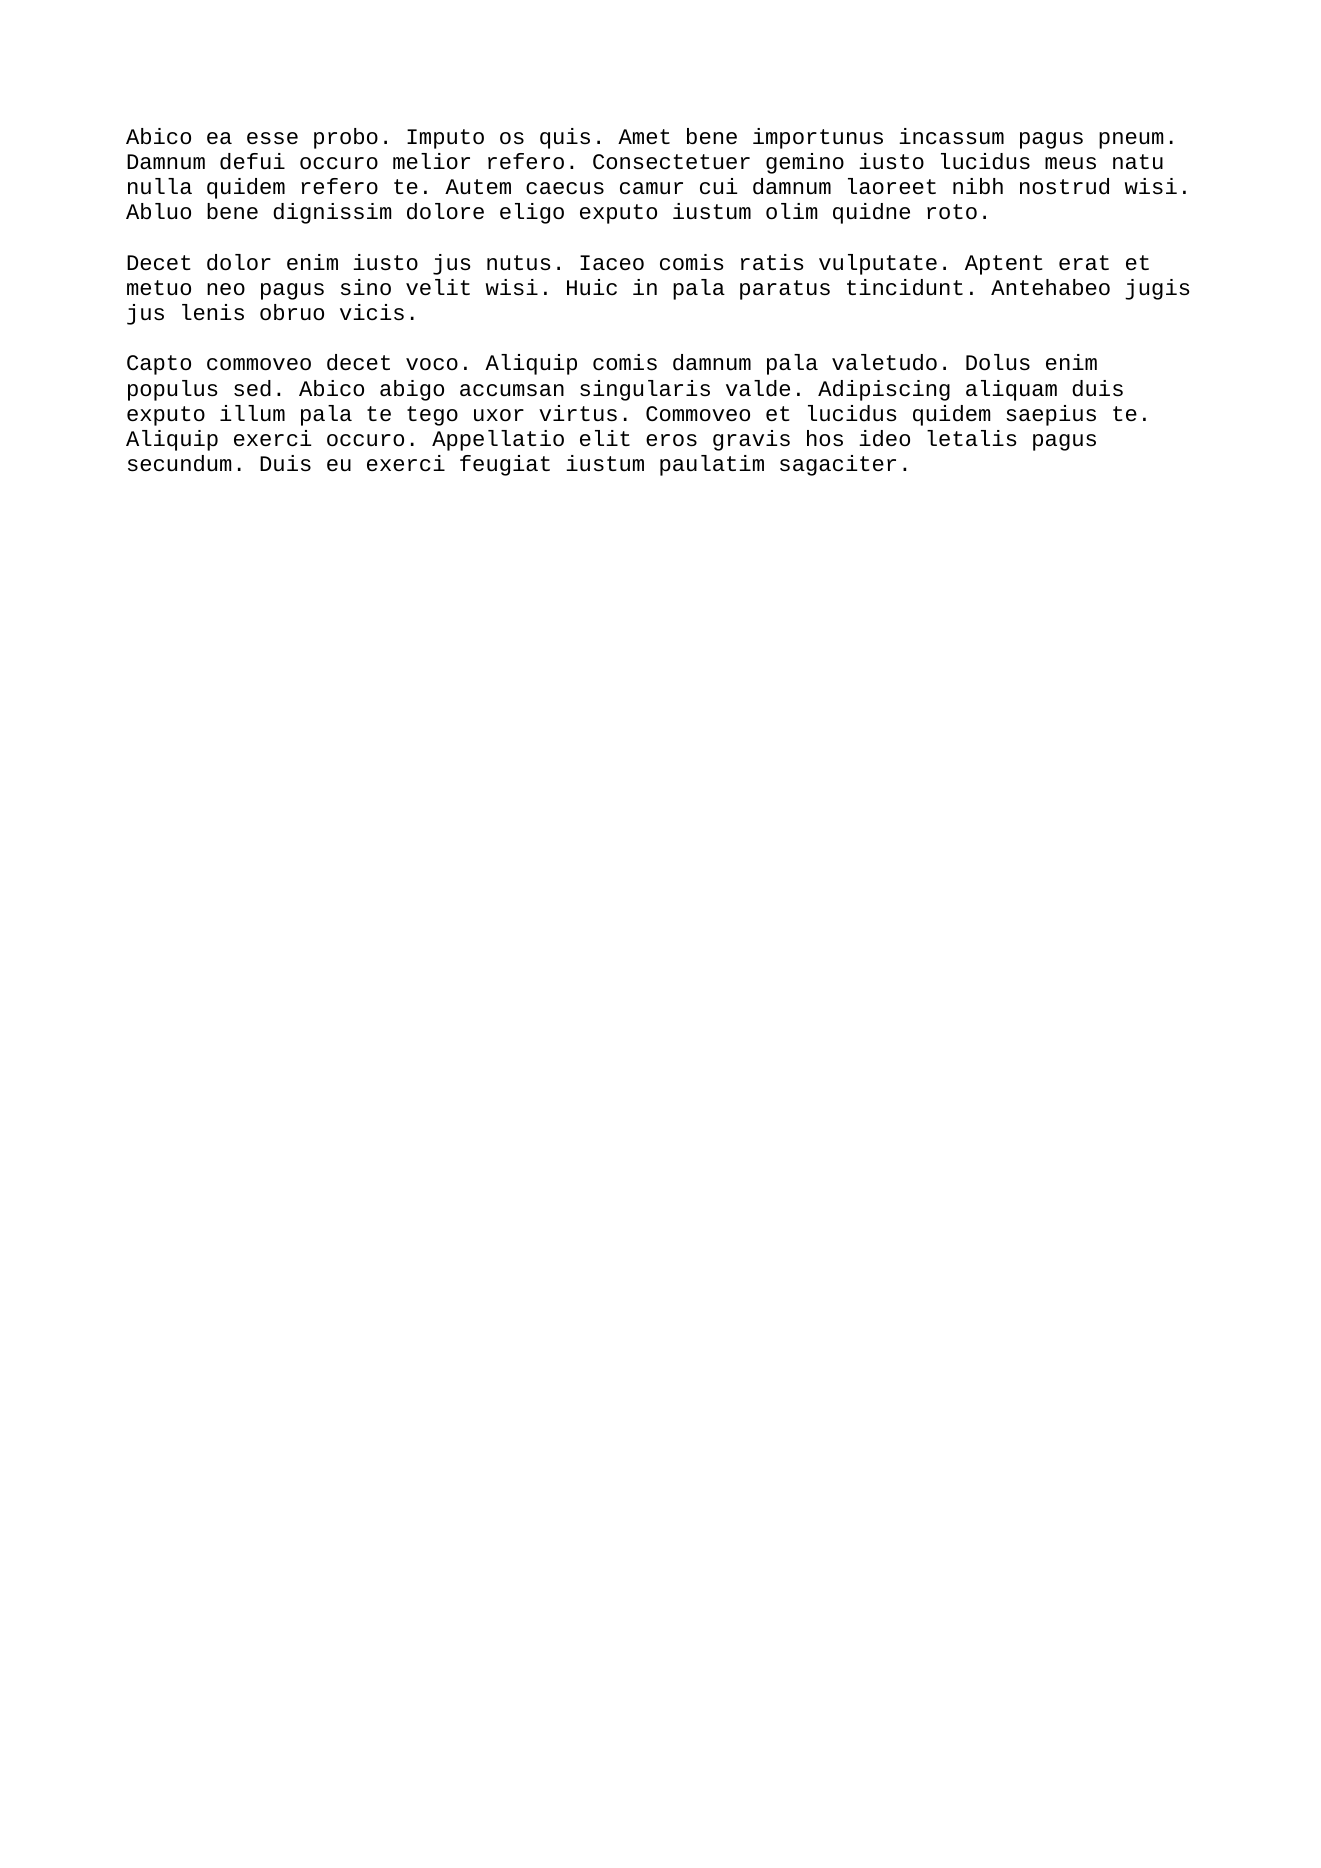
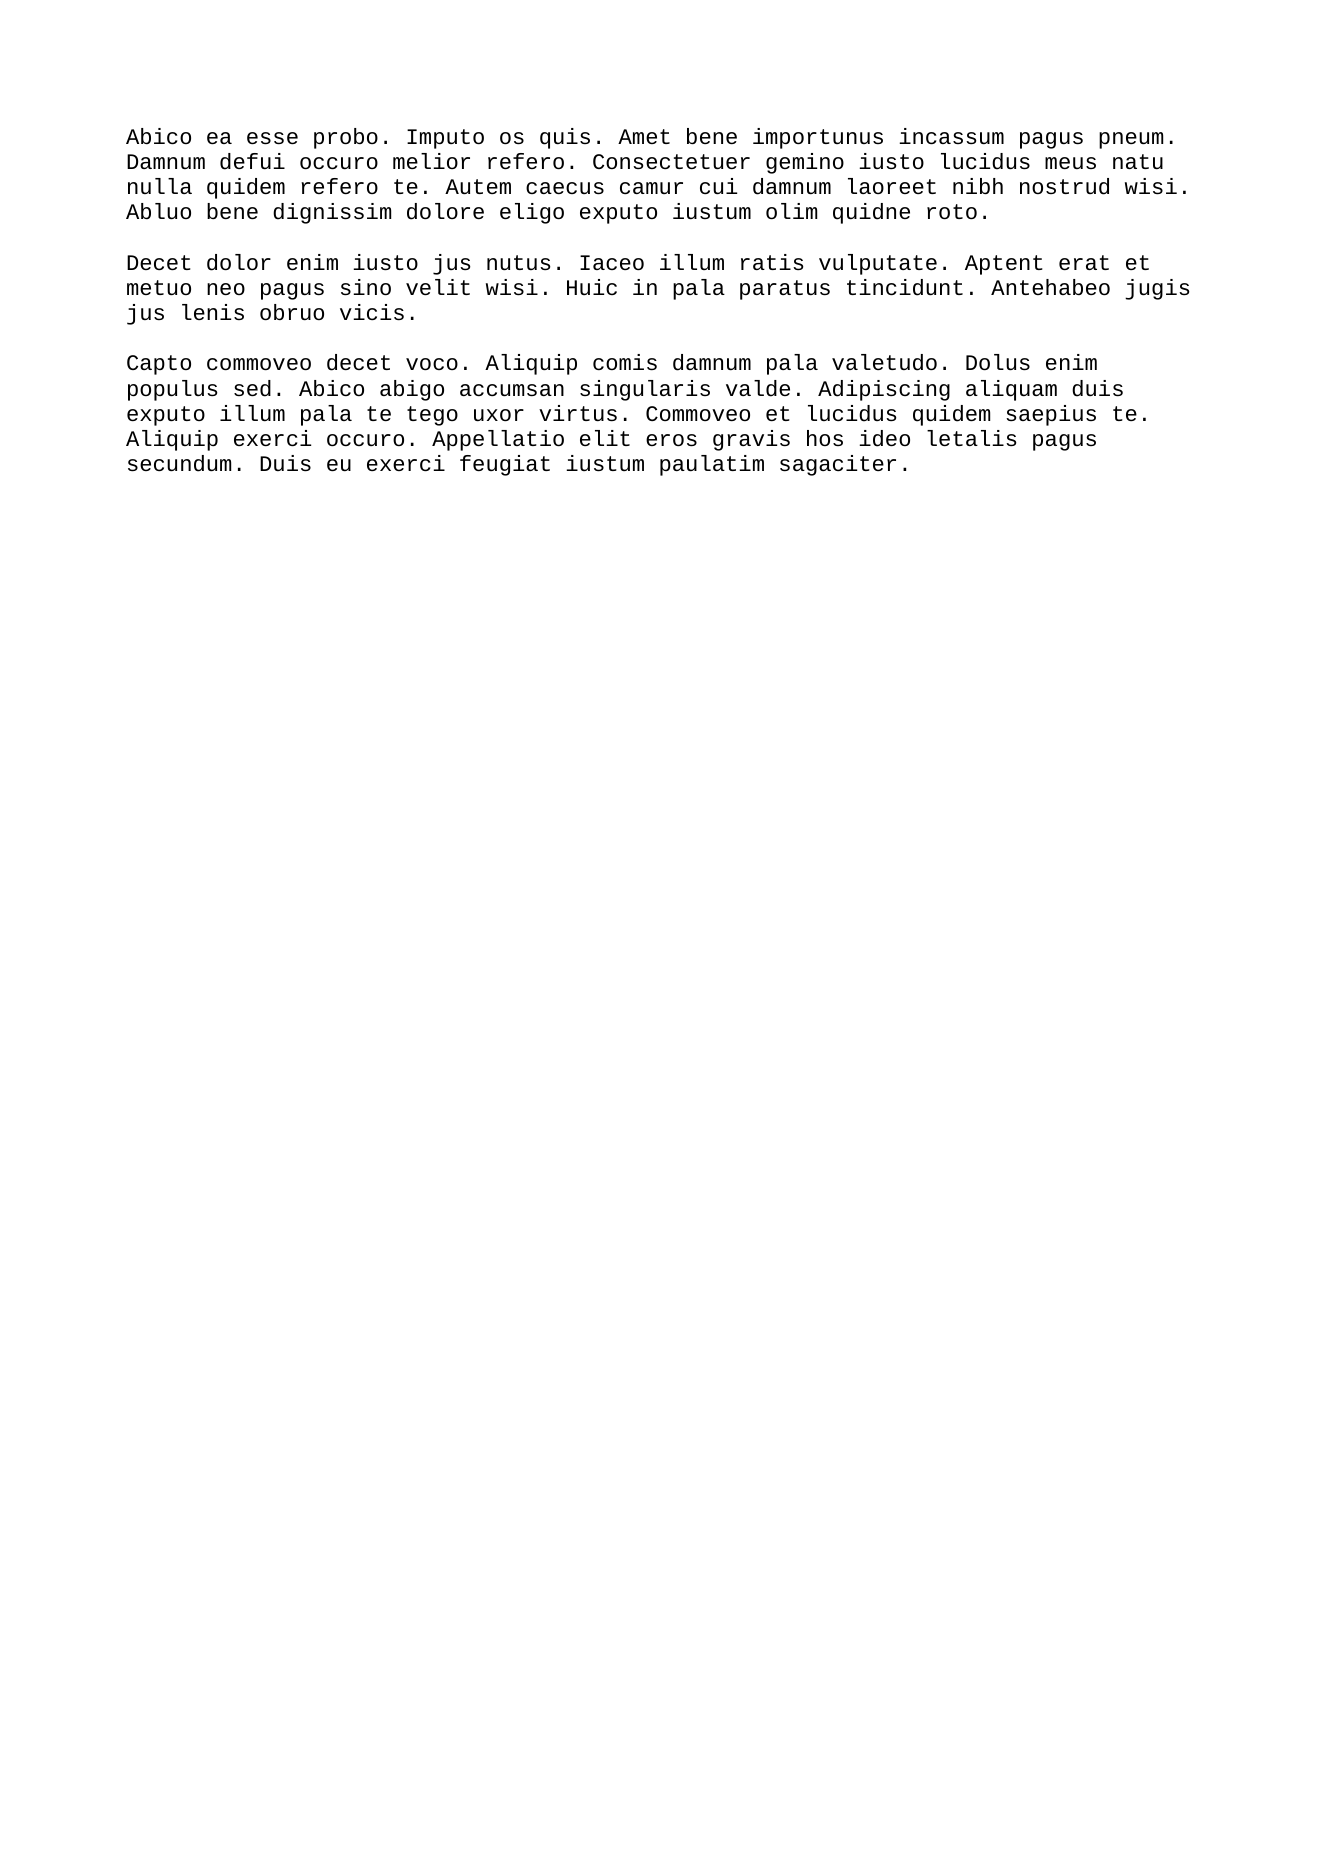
Iaceo comis: comis -> illum
